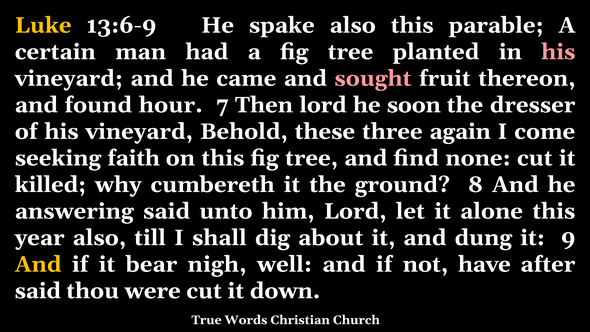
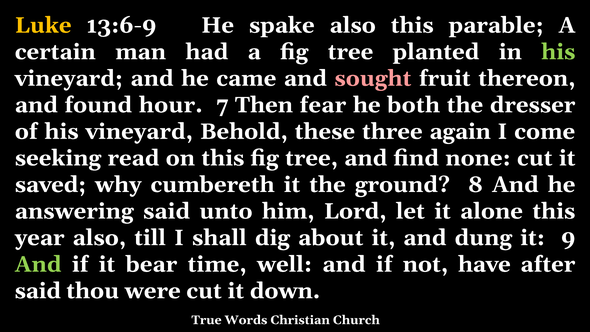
his at (558, 52) colour: pink -> light green
Then lord: lord -> fear
soon: soon -> both
faith: faith -> read
killed: killed -> saved
And at (38, 264) colour: yellow -> light green
nigh: nigh -> time
